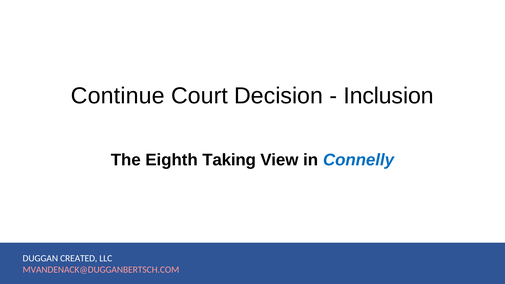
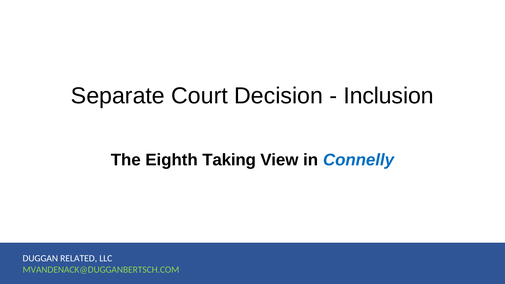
Continue: Continue -> Separate
CREATED: CREATED -> RELATED
MVANDENACK@DUGGANBERTSCH.COM colour: pink -> light green
